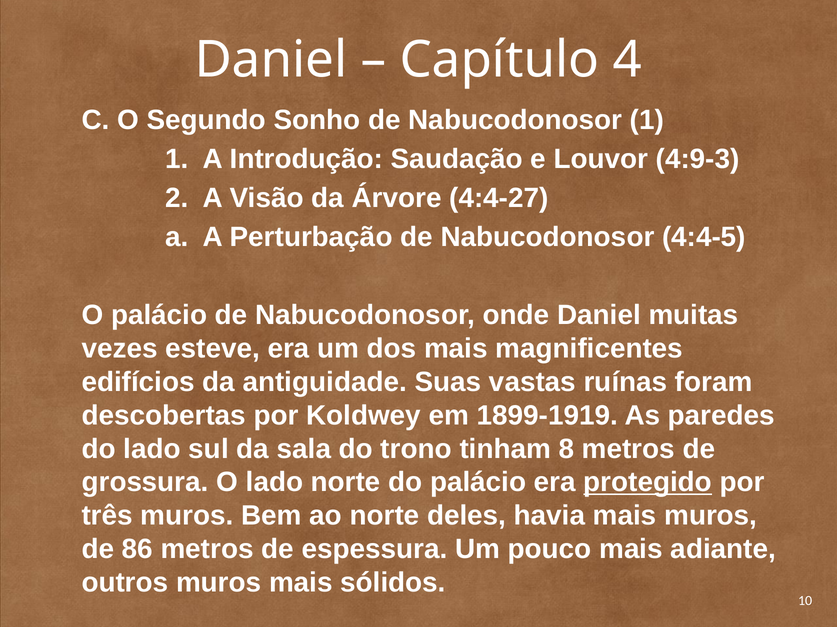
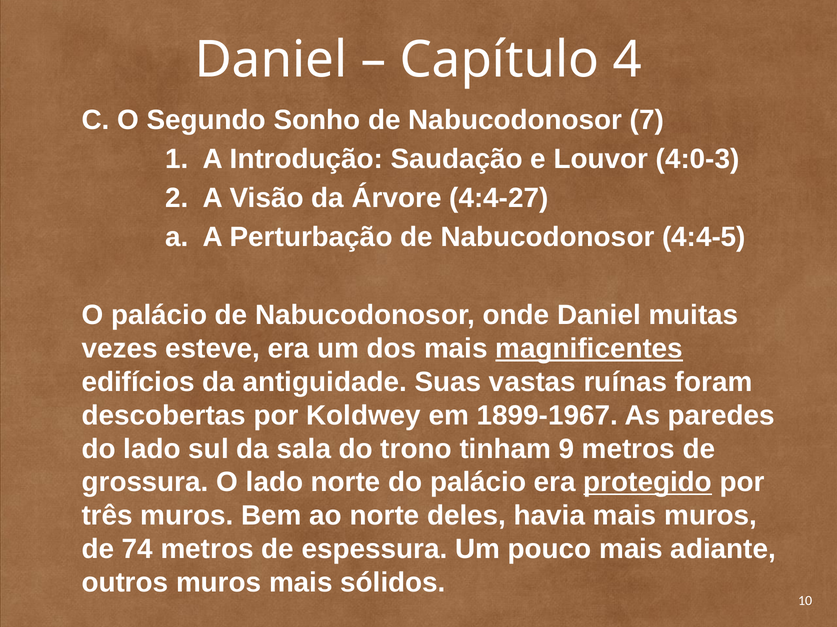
Nabucodonosor 1: 1 -> 7
4:9-3: 4:9-3 -> 4:0-3
magnificentes underline: none -> present
1899-1919: 1899-1919 -> 1899-1967
8: 8 -> 9
86: 86 -> 74
